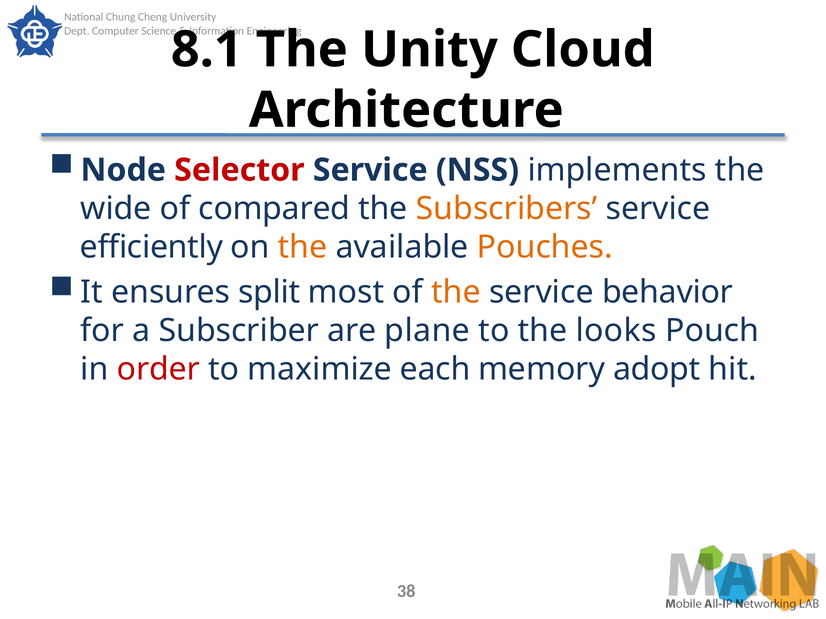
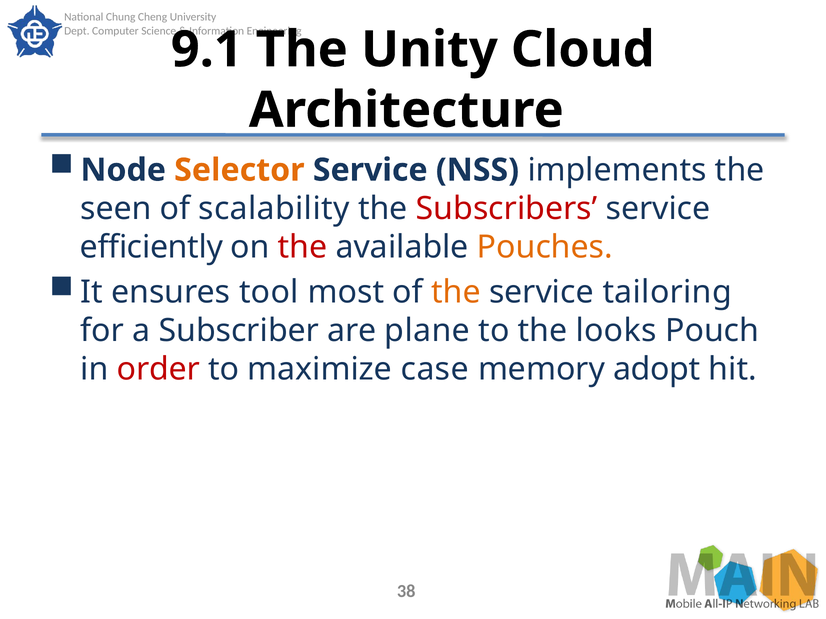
8.1: 8.1 -> 9.1
Selector colour: red -> orange
wide: wide -> seen
compared: compared -> scalability
Subscribers colour: orange -> red
the at (303, 247) colour: orange -> red
split: split -> tool
behavior: behavior -> tailoring
each: each -> case
